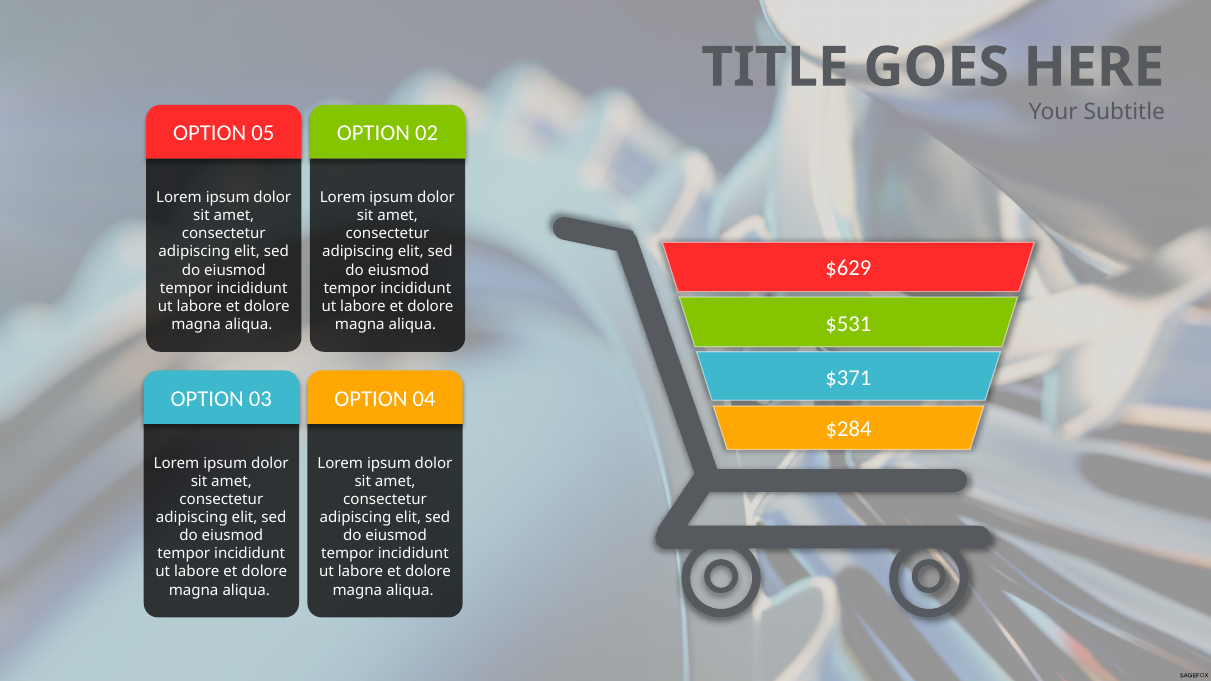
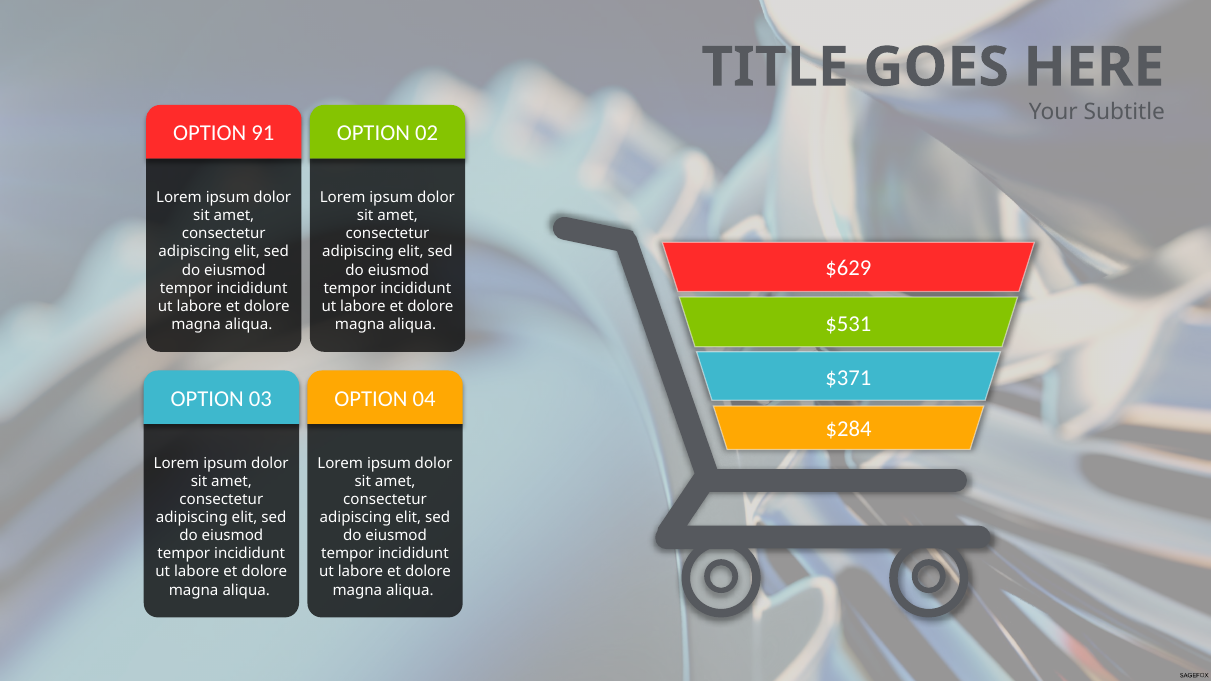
05: 05 -> 91
